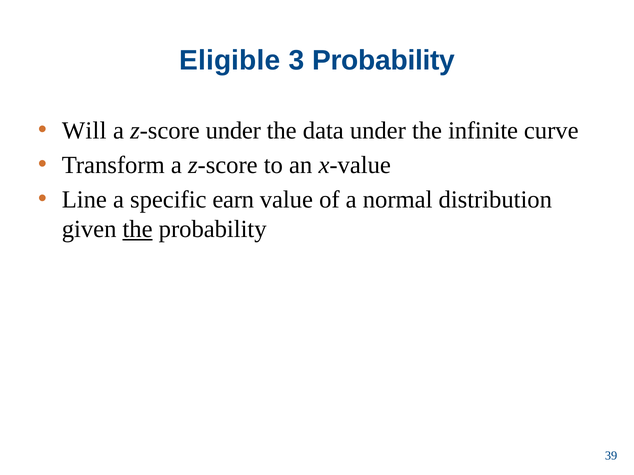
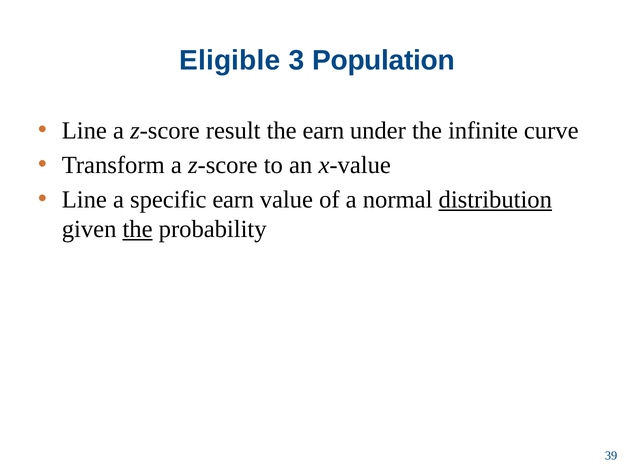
3 Probability: Probability -> Population
Will at (84, 131): Will -> Line
z-score under: under -> result
the data: data -> earn
distribution underline: none -> present
